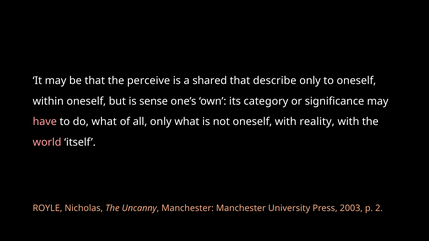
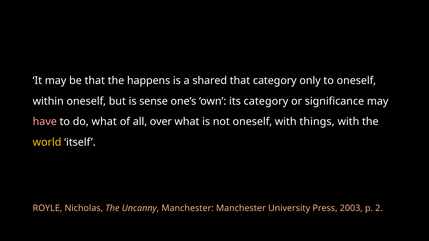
perceive: perceive -> happens
that describe: describe -> category
all only: only -> over
reality: reality -> things
world colour: pink -> yellow
